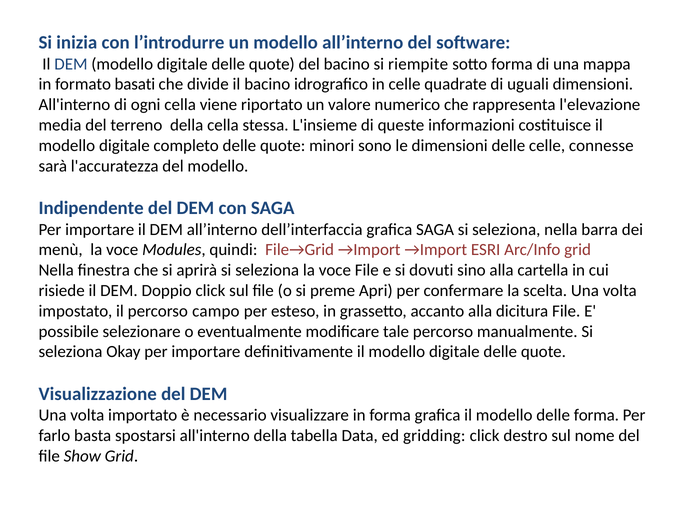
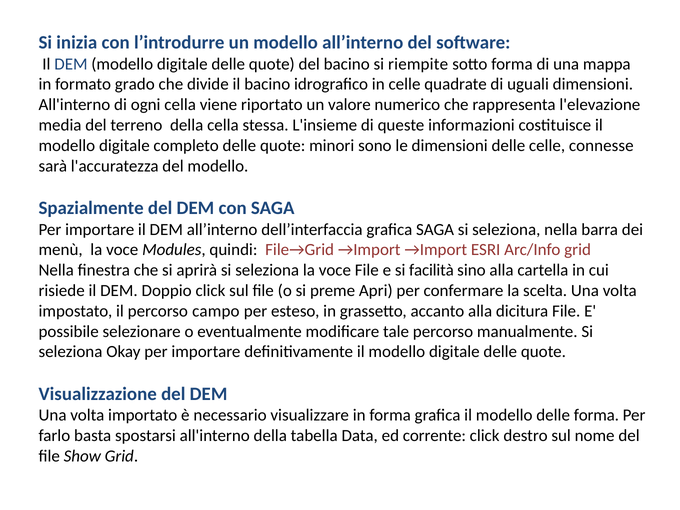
basati: basati -> grado
Indipendente: Indipendente -> Spazialmente
dovuti: dovuti -> facilità
gridding: gridding -> corrente
